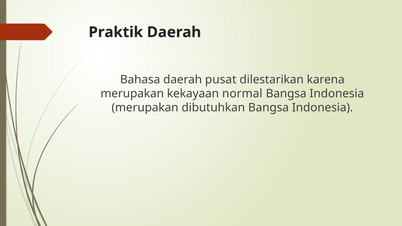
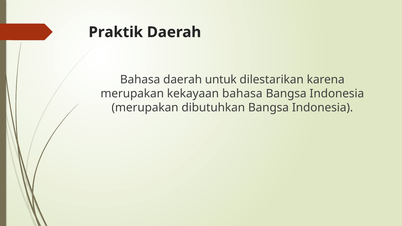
pusat: pusat -> untuk
kekayaan normal: normal -> bahasa
